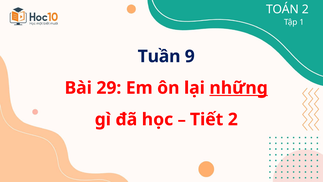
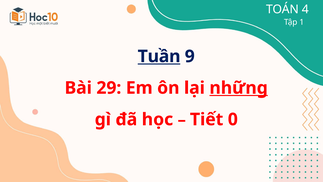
TOÁN 2: 2 -> 4
Tuần underline: none -> present
Tiết 2: 2 -> 0
